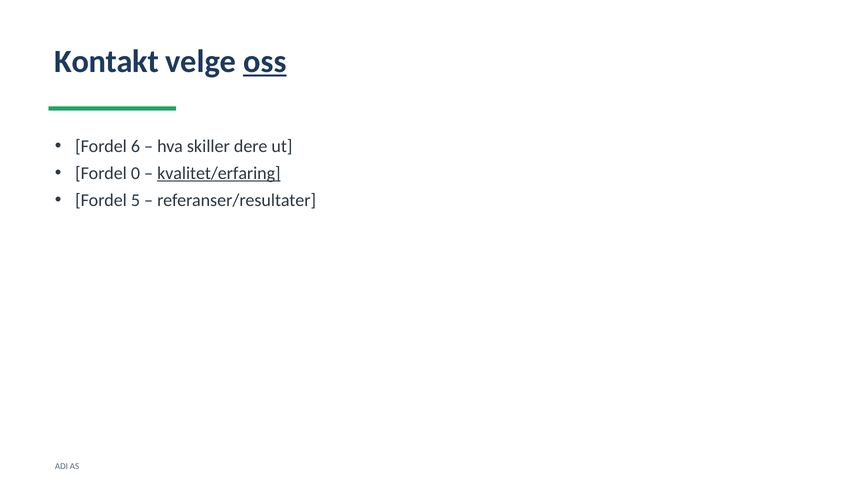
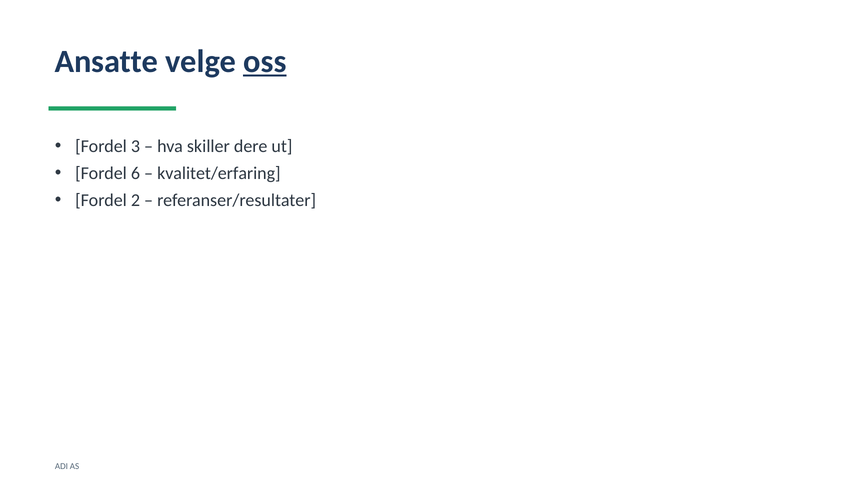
Kontakt: Kontakt -> Ansatte
6: 6 -> 3
0: 0 -> 6
kvalitet/erfaring underline: present -> none
5: 5 -> 2
